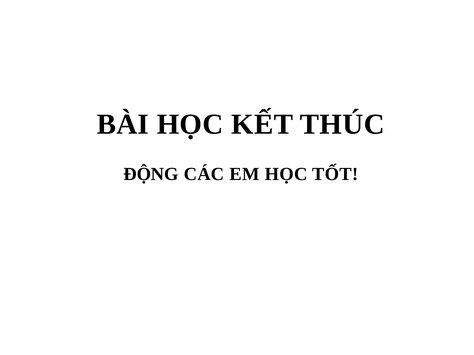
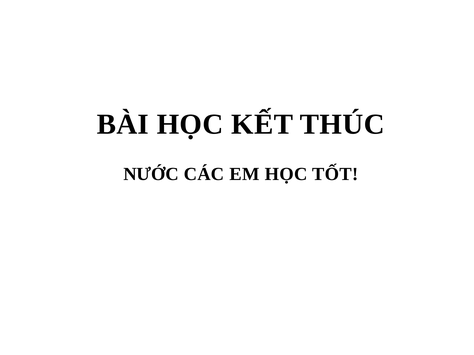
ĐỘNG: ĐỘNG -> NƯỚC
